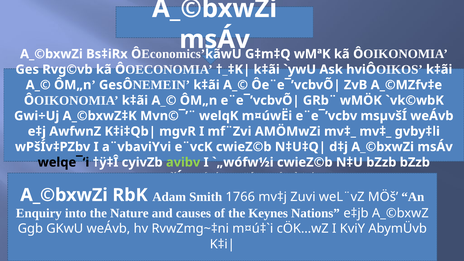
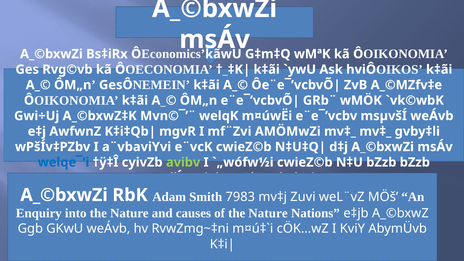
welqe¯‘i colour: black -> blue
1766: 1766 -> 7983
of the Keynes: Keynes -> Nature
